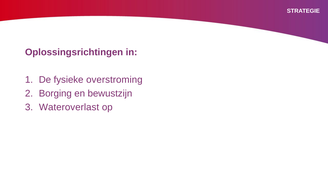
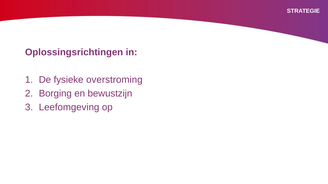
Wateroverlast: Wateroverlast -> Leefomgeving
